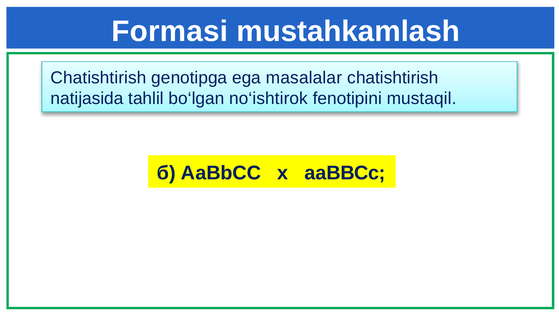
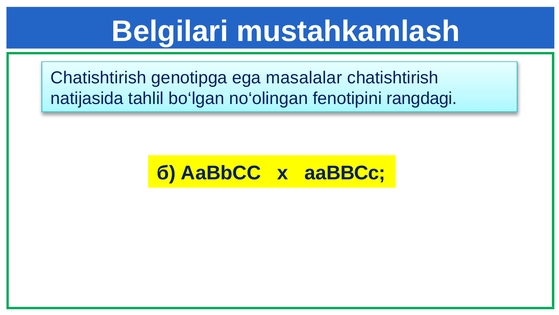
Formasi: Formasi -> Belgilari
no‘ishtirok: no‘ishtirok -> no‘olingan
mustaqil: mustaqil -> rangdagi
